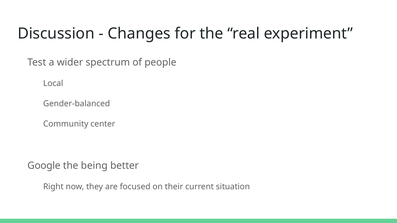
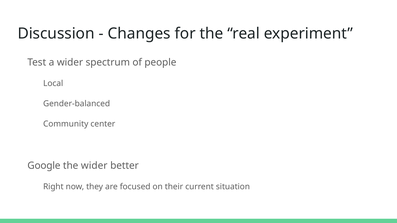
the being: being -> wider
